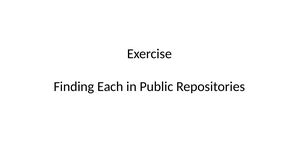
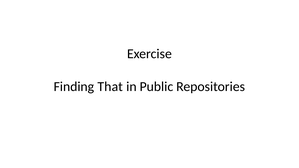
Each: Each -> That
